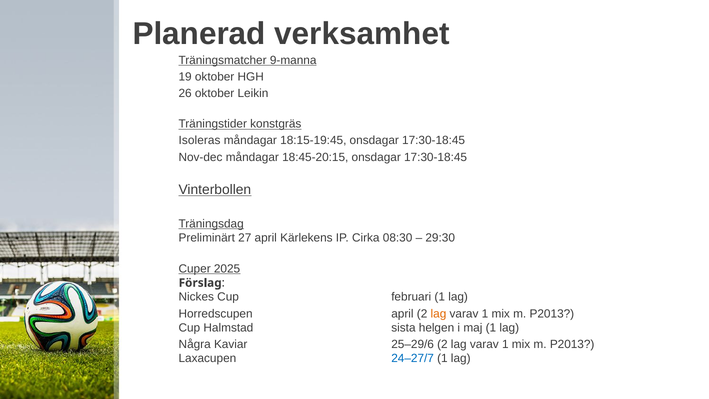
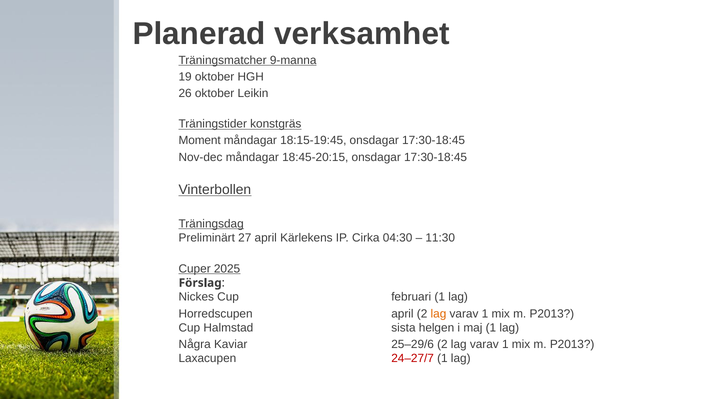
Isoleras: Isoleras -> Moment
08:30: 08:30 -> 04:30
29:30: 29:30 -> 11:30
24–27/7 colour: blue -> red
